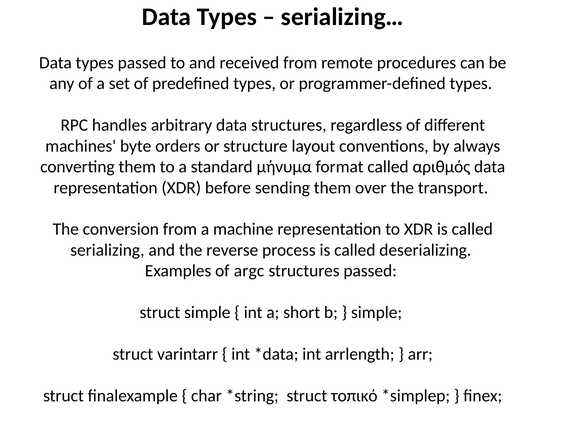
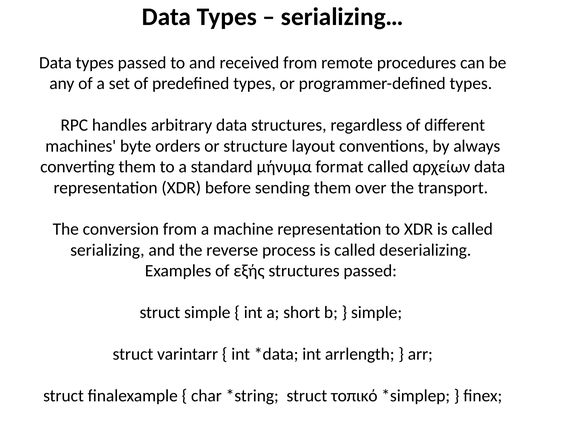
αριθμός: αριθμός -> αρχείων
argc: argc -> εξής
